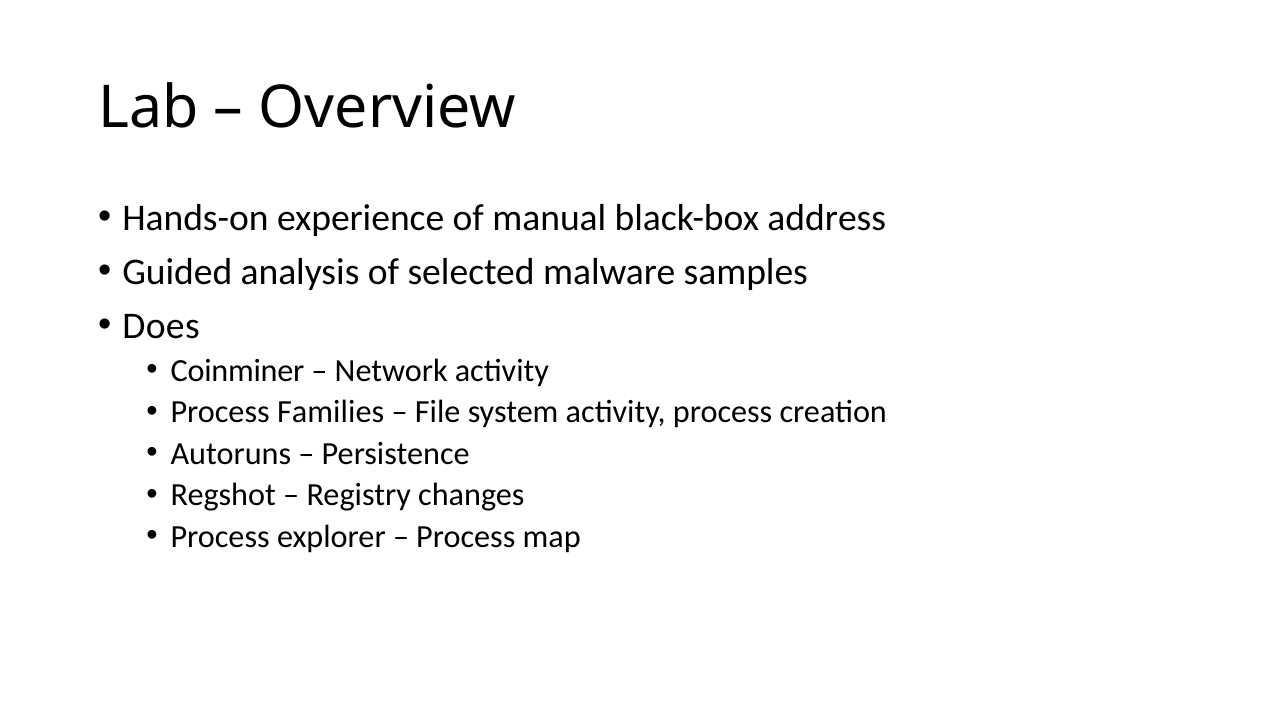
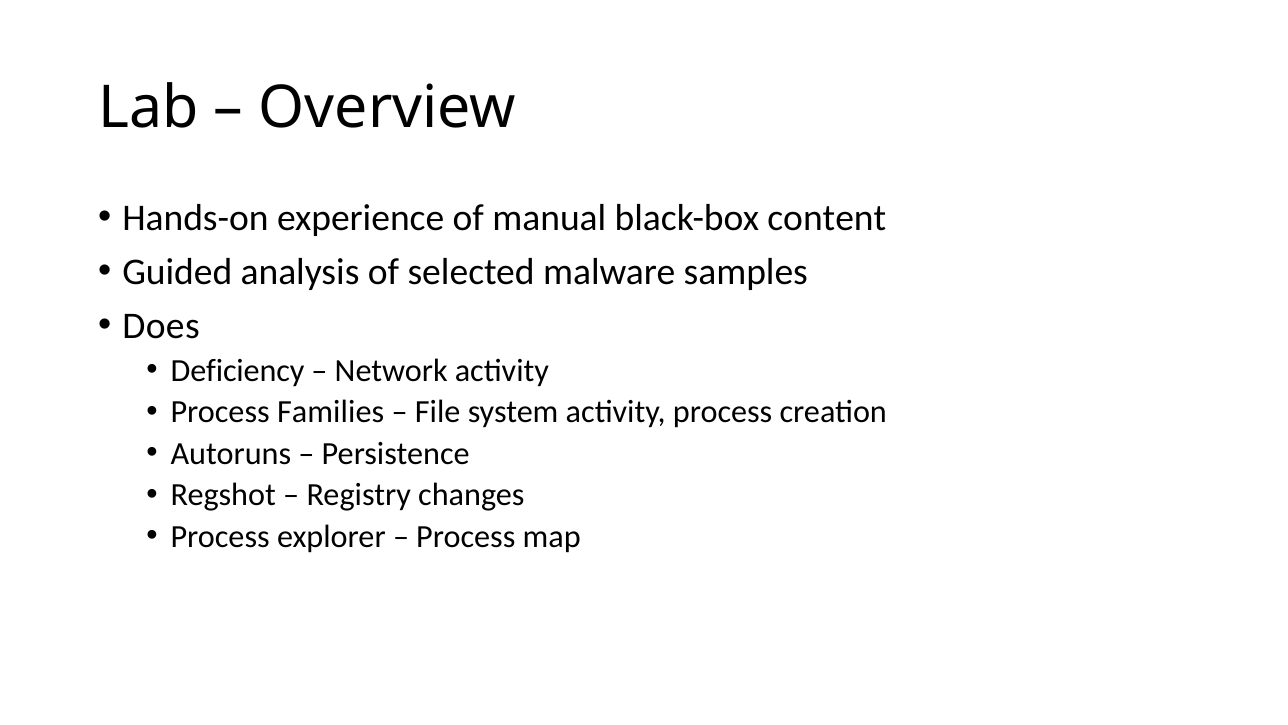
address: address -> content
Coinminer: Coinminer -> Deficiency
